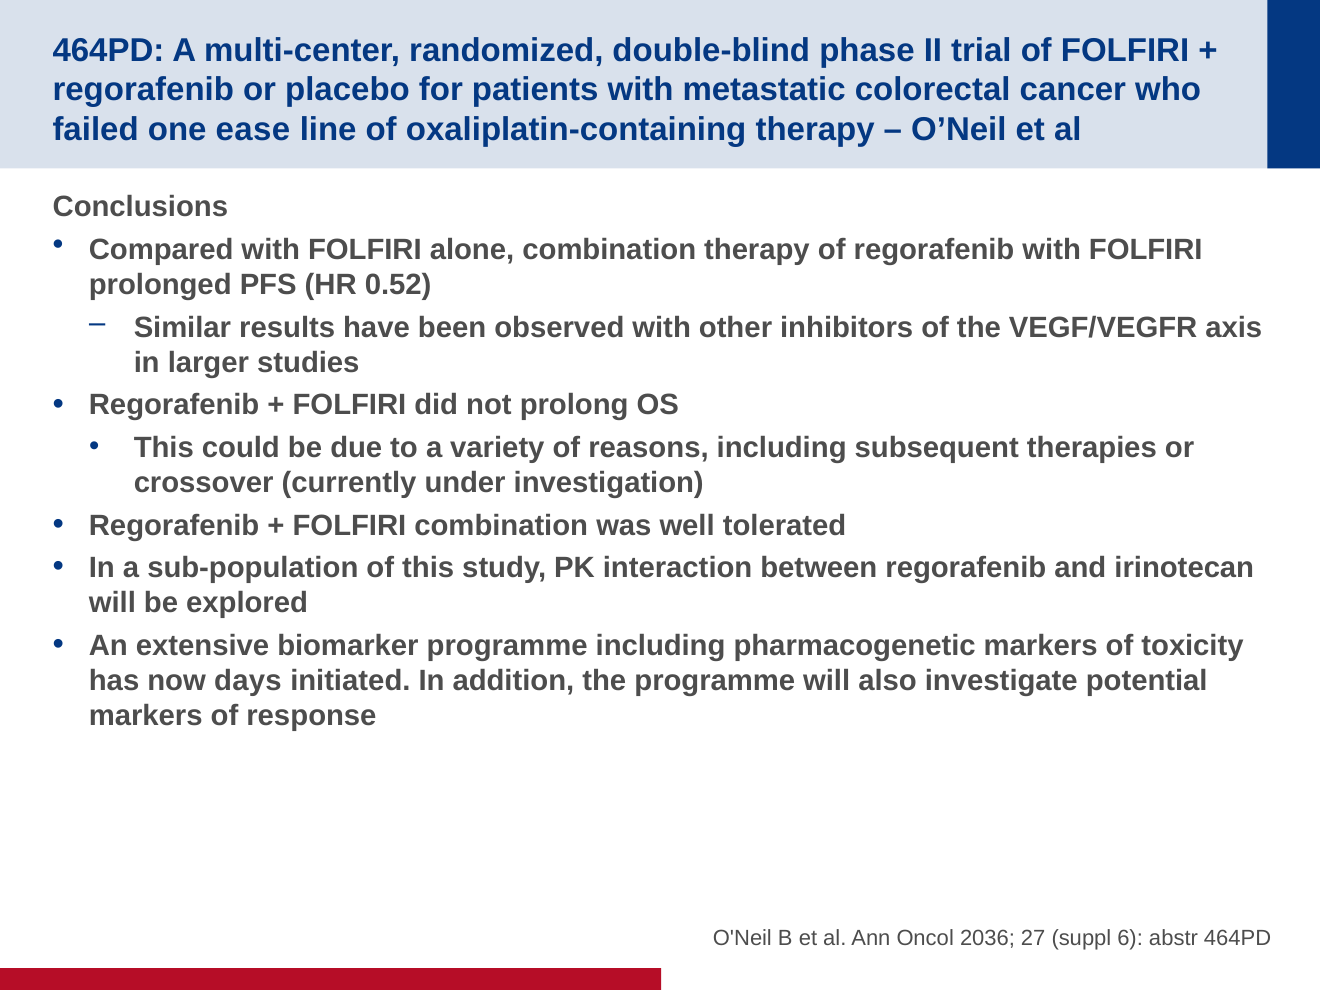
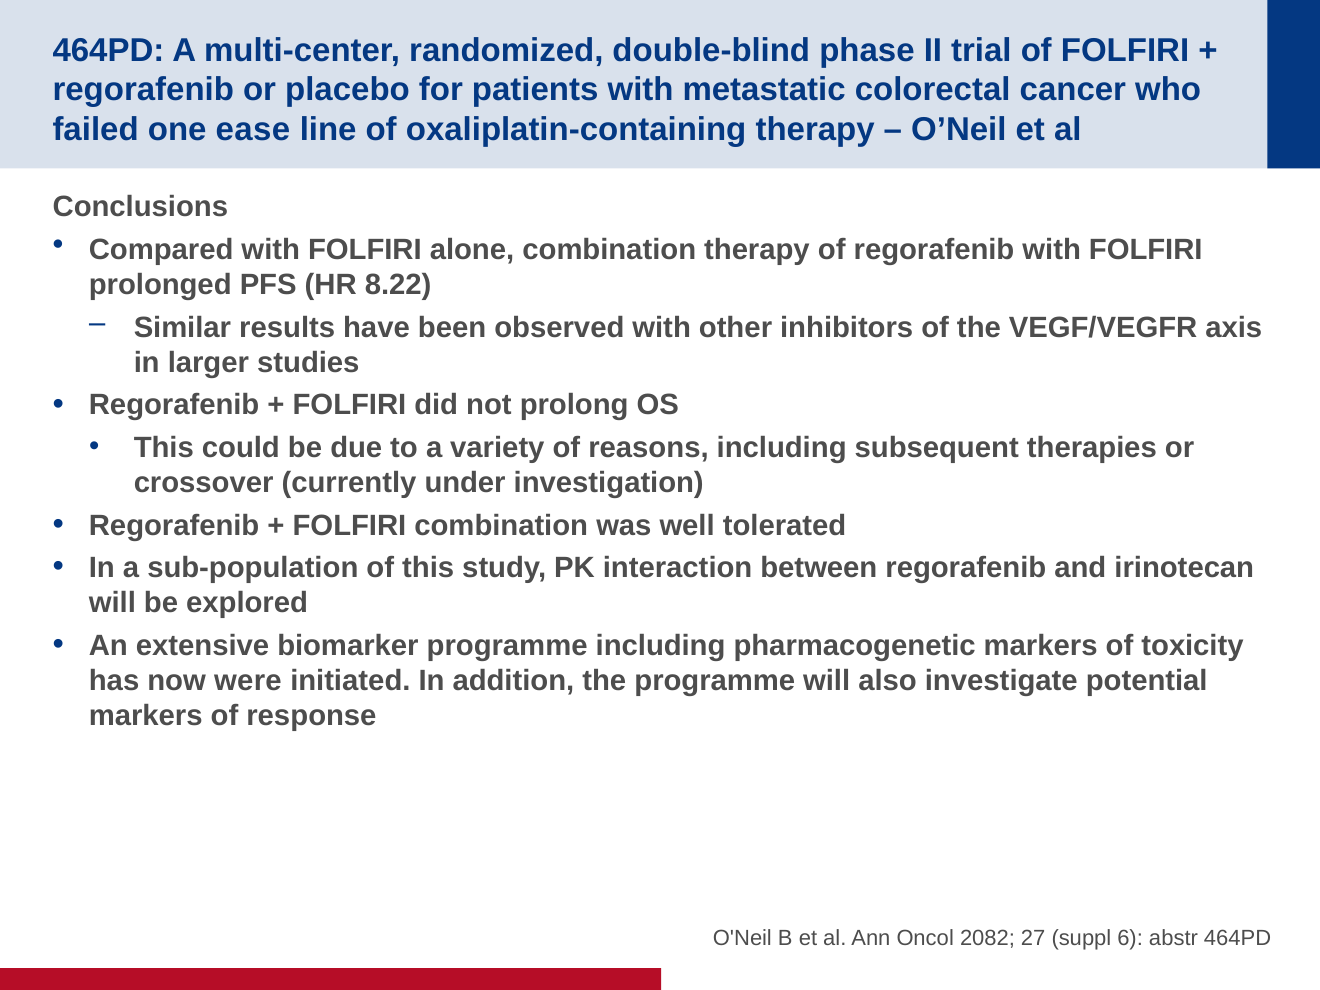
0.52: 0.52 -> 8.22
days: days -> were
2036: 2036 -> 2082
